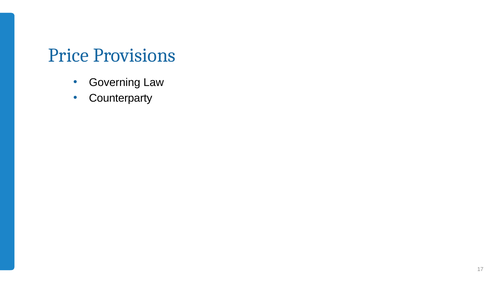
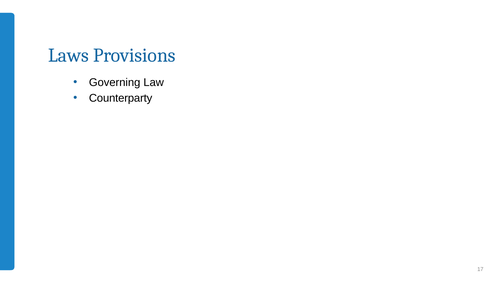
Price: Price -> Laws
